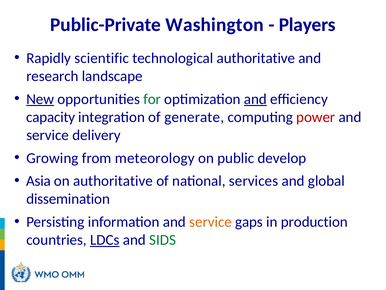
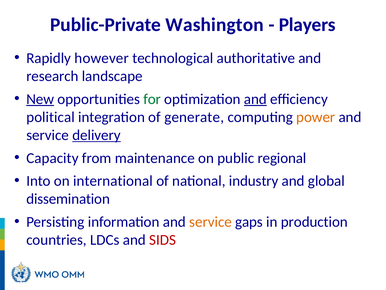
scientific: scientific -> however
capacity: capacity -> political
power colour: red -> orange
delivery underline: none -> present
Growing: Growing -> Capacity
meteorology: meteorology -> maintenance
develop: develop -> regional
Asia: Asia -> Into
on authoritative: authoritative -> international
services: services -> industry
LDCs underline: present -> none
SIDS colour: green -> red
